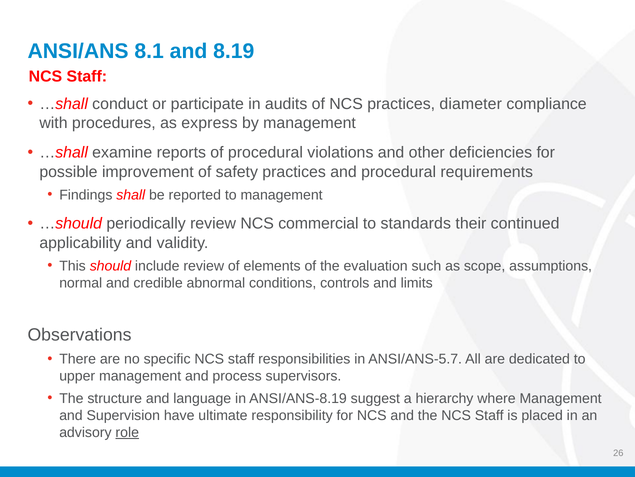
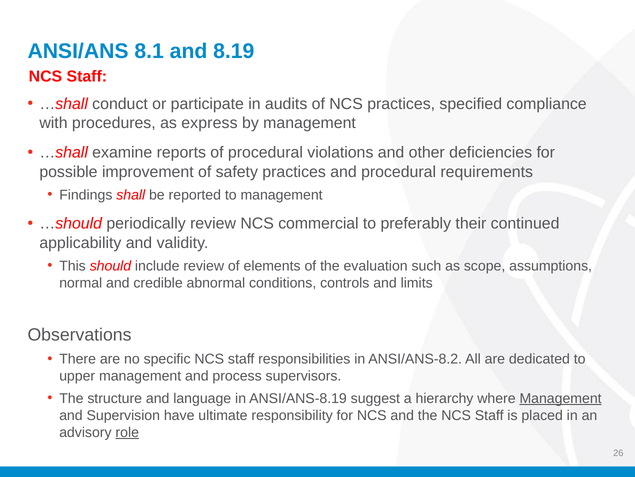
diameter: diameter -> specified
standards: standards -> preferably
ANSI/ANS-5.7: ANSI/ANS-5.7 -> ANSI/ANS-8.2
Management at (561, 398) underline: none -> present
